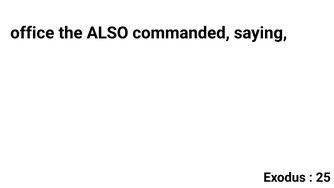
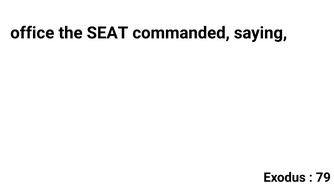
ALSO: ALSO -> SEAT
25: 25 -> 79
